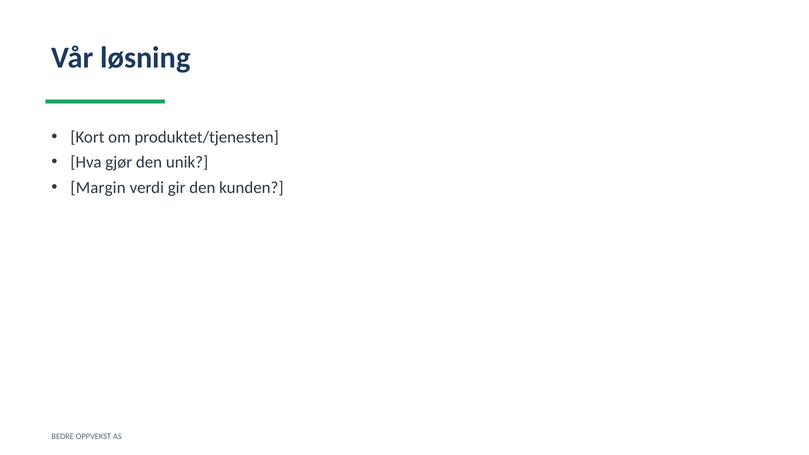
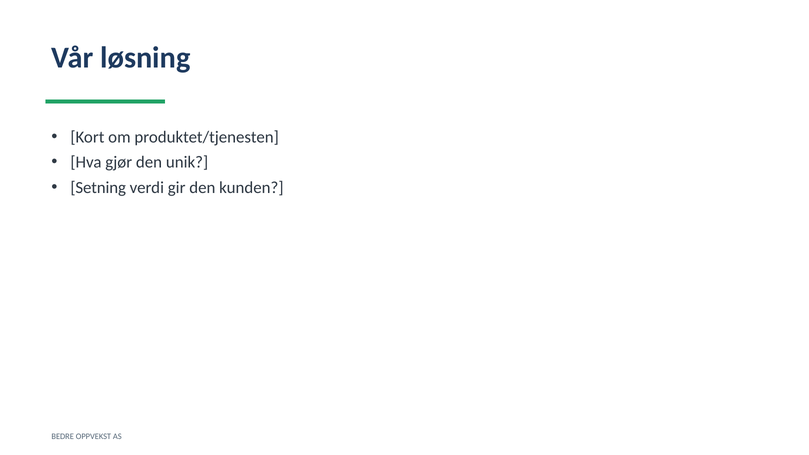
Margin: Margin -> Setning
